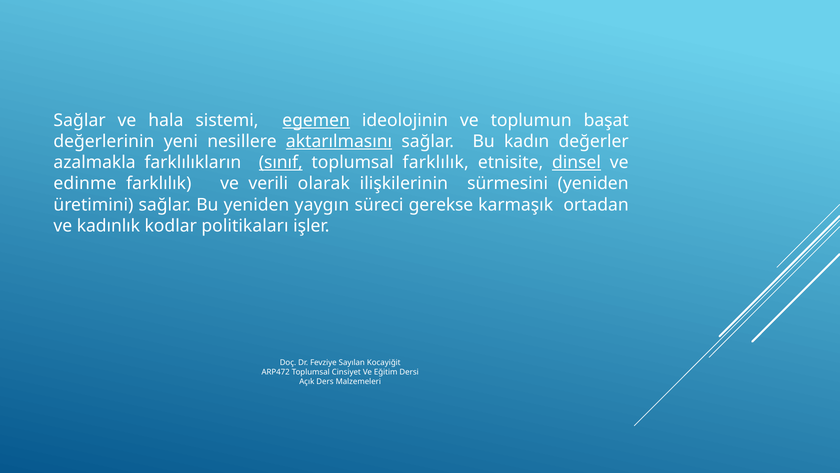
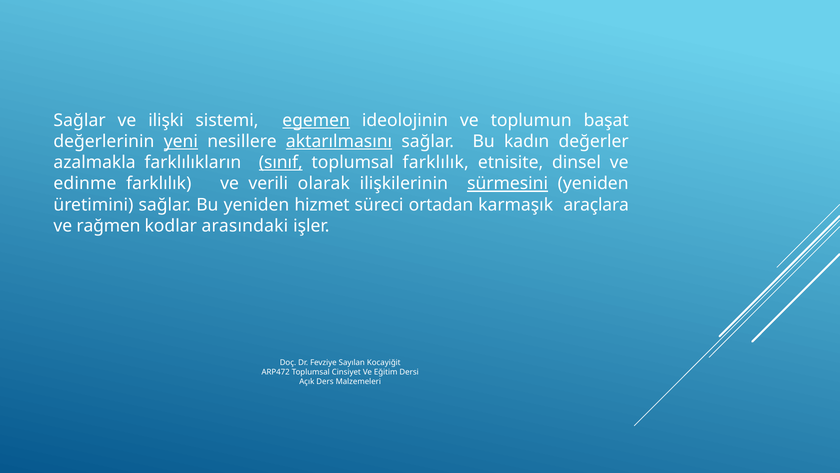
hala: hala -> ilişki
yeni underline: none -> present
dinsel underline: present -> none
sürmesini underline: none -> present
yaygın: yaygın -> hizmet
gerekse: gerekse -> ortadan
ortadan: ortadan -> araçlara
kadınlık: kadınlık -> rağmen
politikaları: politikaları -> arasındaki
